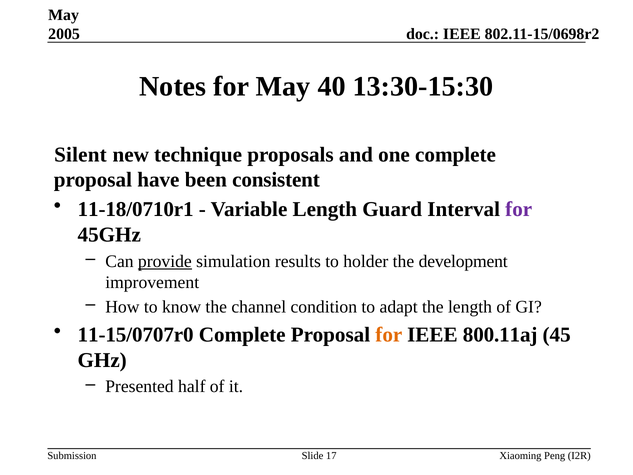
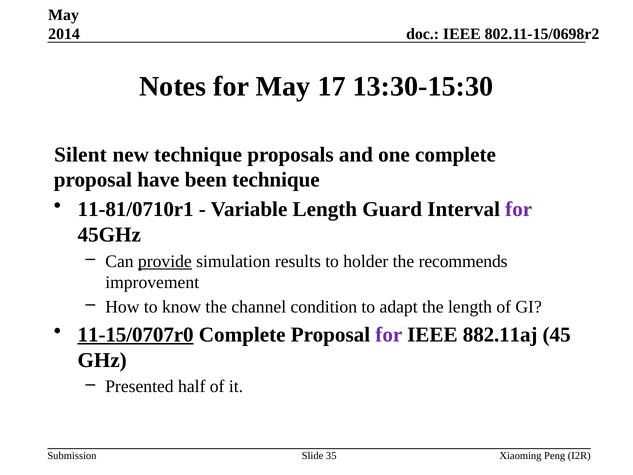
2005: 2005 -> 2014
40: 40 -> 17
been consistent: consistent -> technique
11-18/0710r1: 11-18/0710r1 -> 11-81/0710r1
development: development -> recommends
11-15/0707r0 underline: none -> present
for at (389, 335) colour: orange -> purple
800.11aj: 800.11aj -> 882.11aj
17: 17 -> 35
